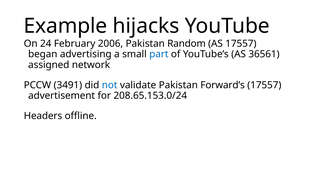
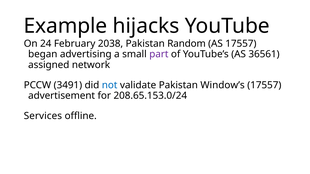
2006: 2006 -> 2038
part colour: blue -> purple
Forward’s: Forward’s -> Window’s
Headers: Headers -> Services
